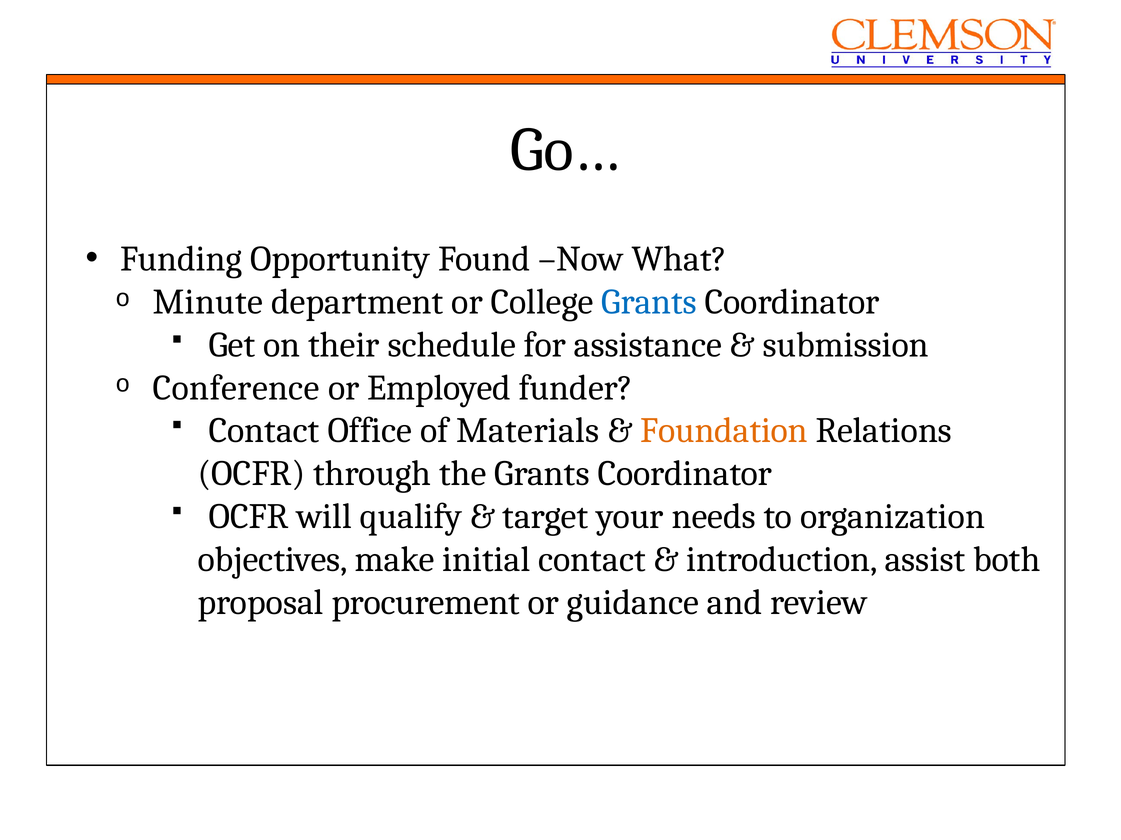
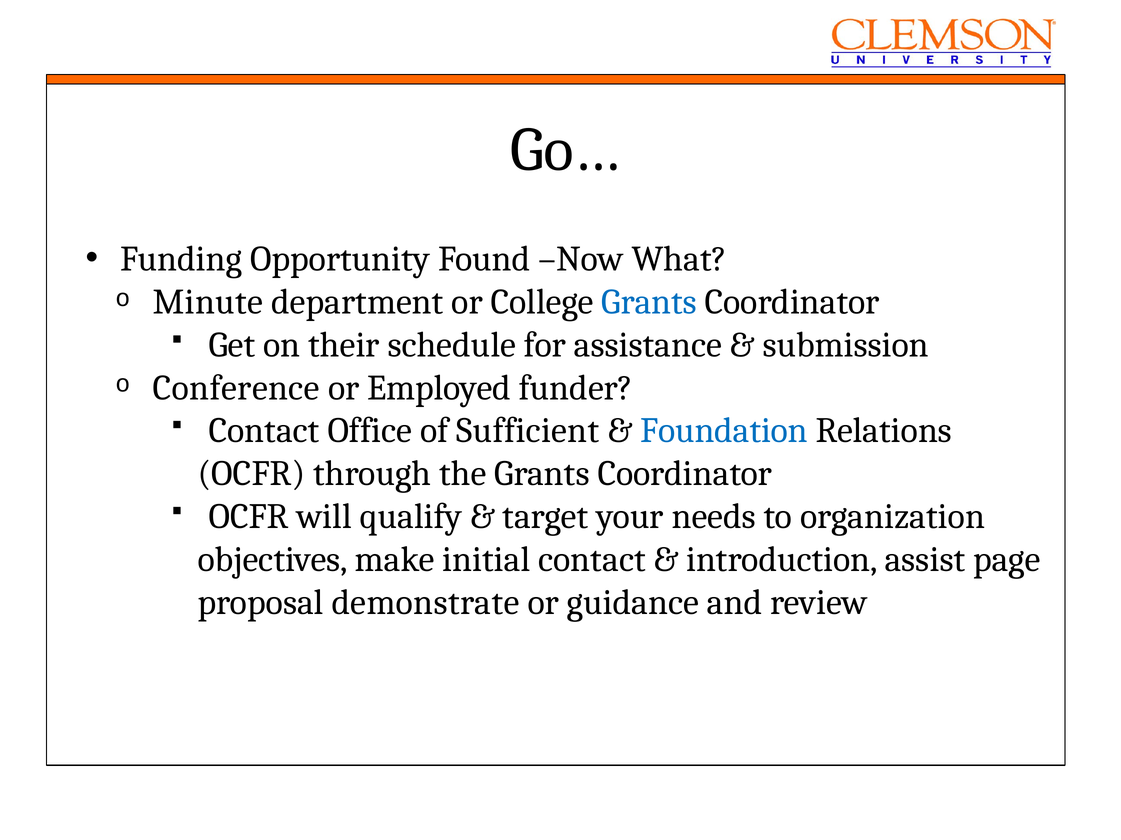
Materials: Materials -> Sufficient
Foundation colour: orange -> blue
both: both -> page
procurement: procurement -> demonstrate
